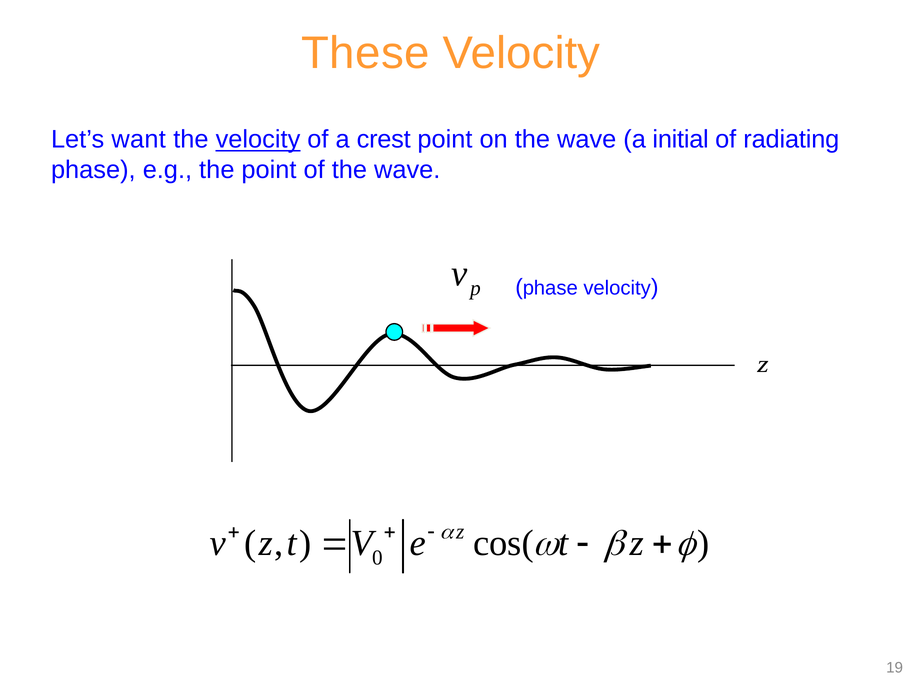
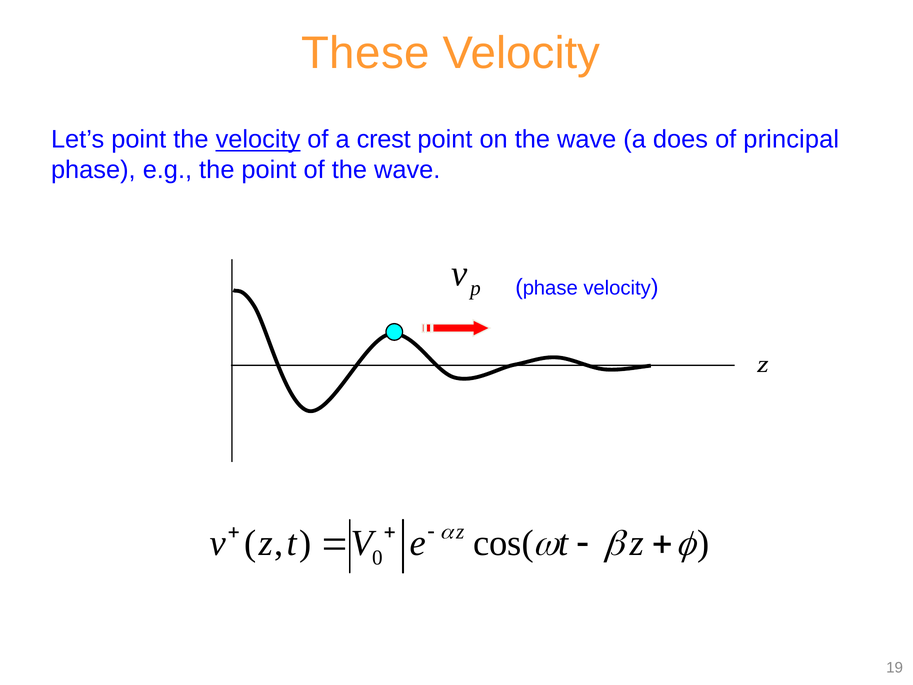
Let’s want: want -> point
initial: initial -> does
radiating: radiating -> principal
